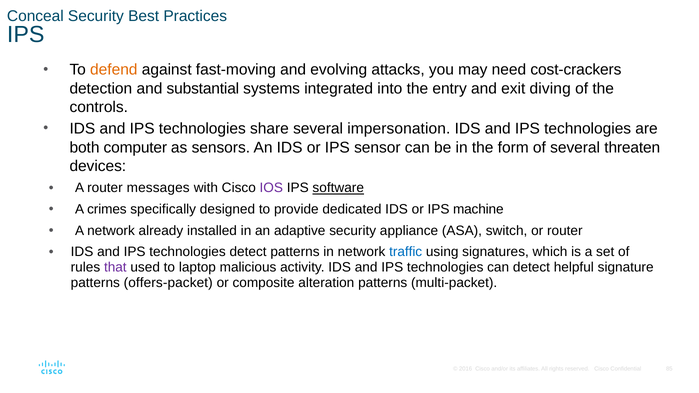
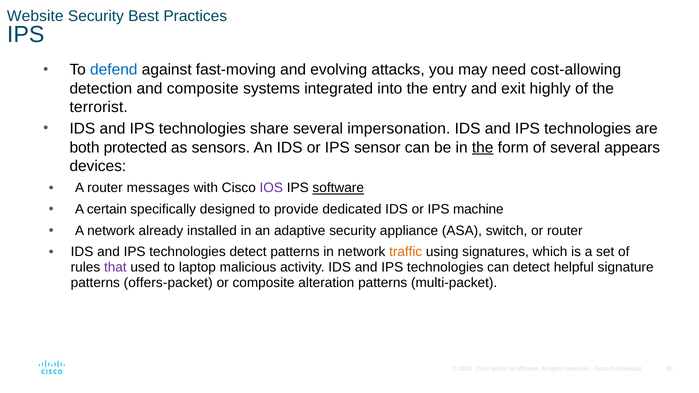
Conceal: Conceal -> Website
defend colour: orange -> blue
cost-crackers: cost-crackers -> cost-allowing
and substantial: substantial -> composite
diving: diving -> highly
controls: controls -> terrorist
computer: computer -> protected
the at (483, 147) underline: none -> present
threaten: threaten -> appears
crimes: crimes -> certain
traffic colour: blue -> orange
